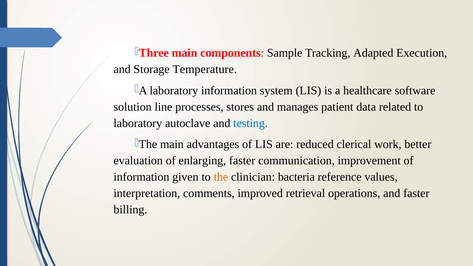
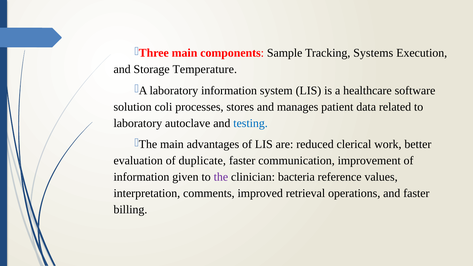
Adapted: Adapted -> Systems
line: line -> coli
enlarging: enlarging -> duplicate
the colour: orange -> purple
